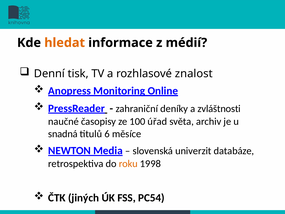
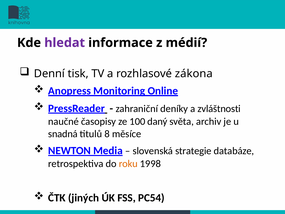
hledat colour: orange -> purple
znalost: znalost -> zákona
úřad: úřad -> daný
6: 6 -> 8
univerzit: univerzit -> strategie
